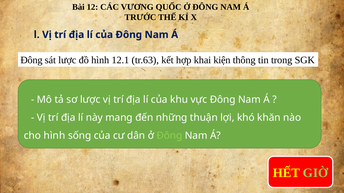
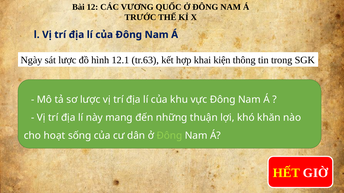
Đông at (31, 60): Đông -> Ngày
cho hình: hình -> hoạt
GIỜ colour: light green -> white
